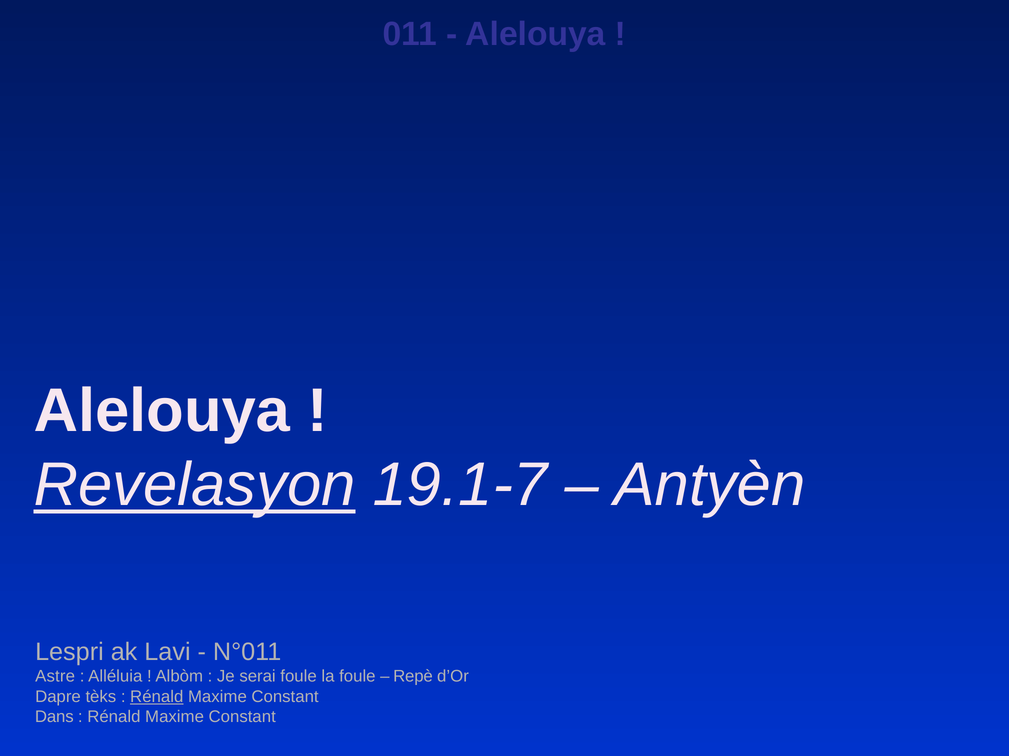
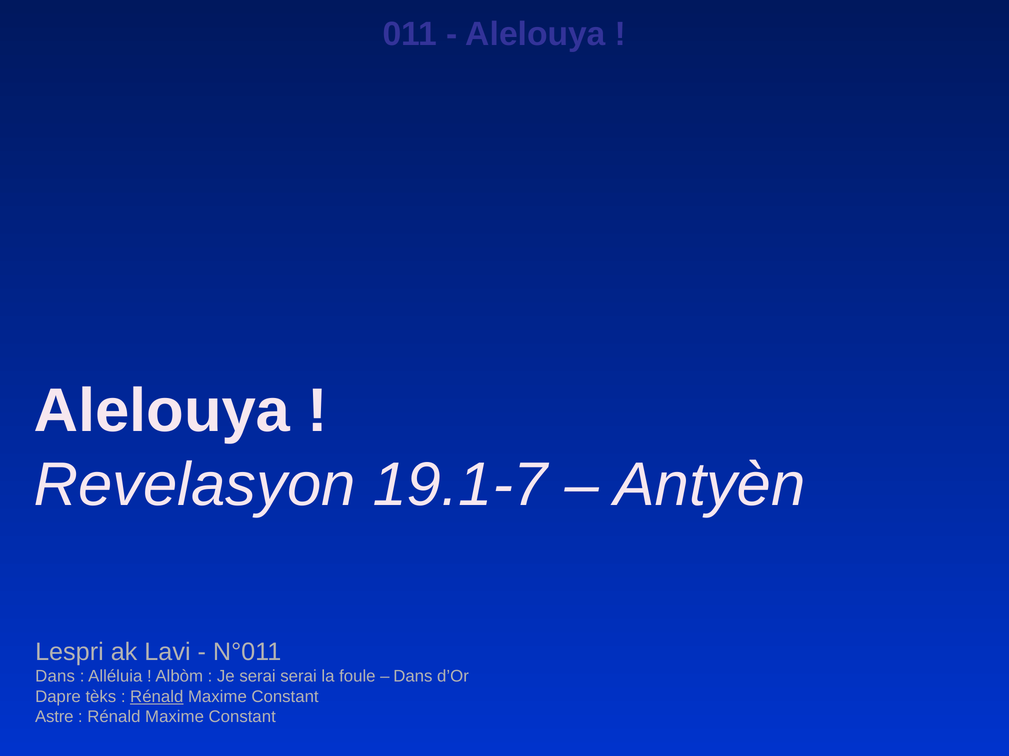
Revelasyon underline: present -> none
Astre at (55, 677): Astre -> Dans
serai foule: foule -> serai
Repè at (413, 677): Repè -> Dans
Dans: Dans -> Astre
